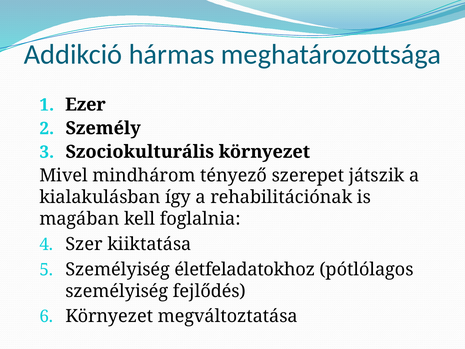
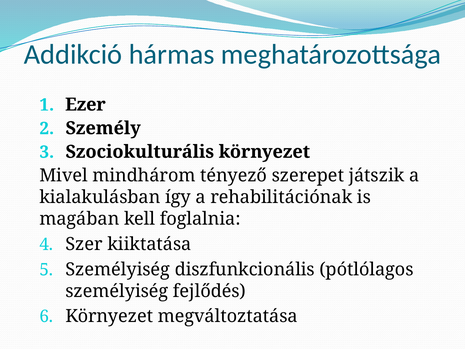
életfeladatokhoz: életfeladatokhoz -> diszfunkcionális
